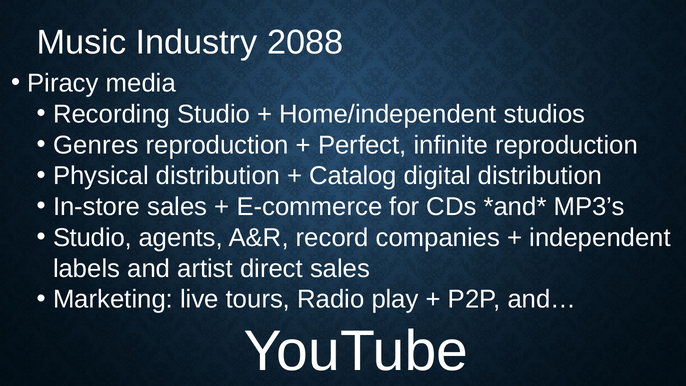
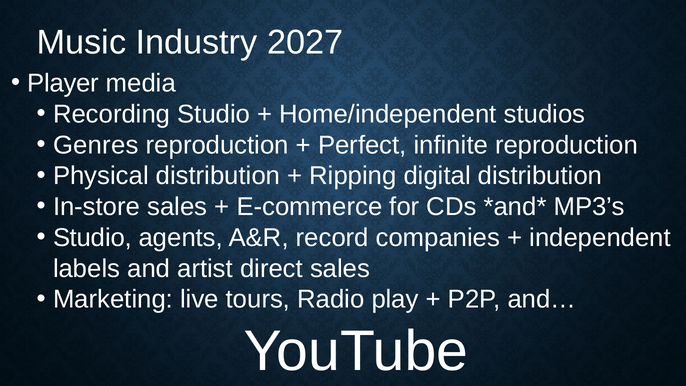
2088: 2088 -> 2027
Piracy: Piracy -> Player
Catalog: Catalog -> Ripping
